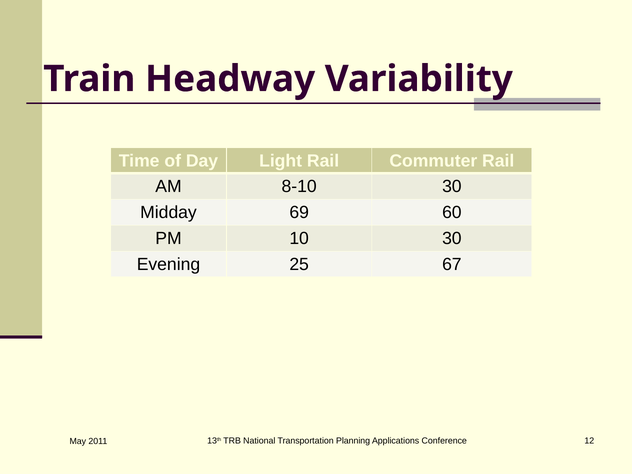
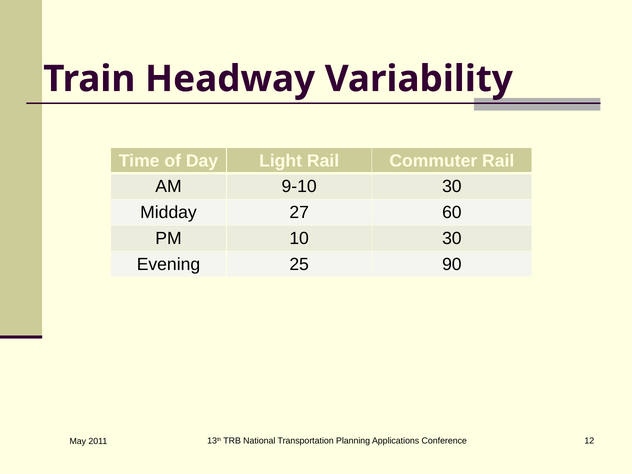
8-10: 8-10 -> 9-10
69: 69 -> 27
67: 67 -> 90
